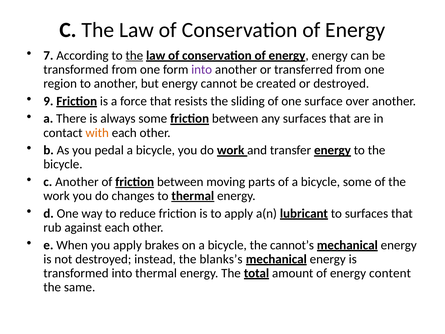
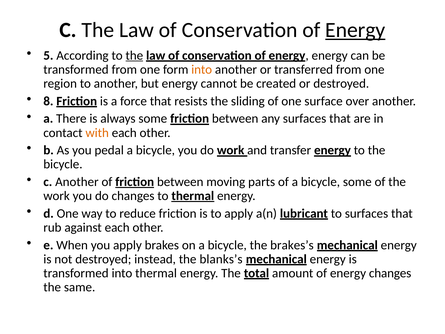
Energy at (355, 30) underline: none -> present
7: 7 -> 5
into at (202, 69) colour: purple -> orange
9: 9 -> 8
cannot’s: cannot’s -> brakes’s
energy content: content -> changes
